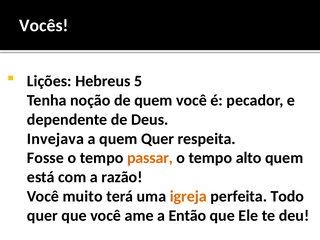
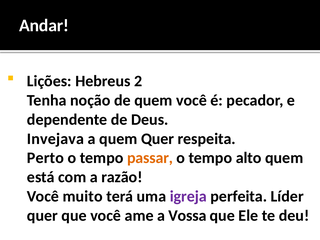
Vocês: Vocês -> Andar
5: 5 -> 2
Fosse: Fosse -> Perto
igreja colour: orange -> purple
Todo: Todo -> Líder
Então: Então -> Vossa
